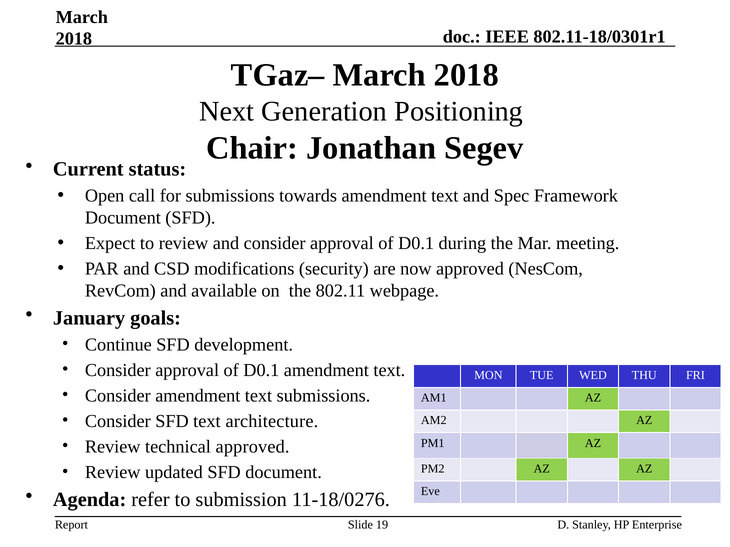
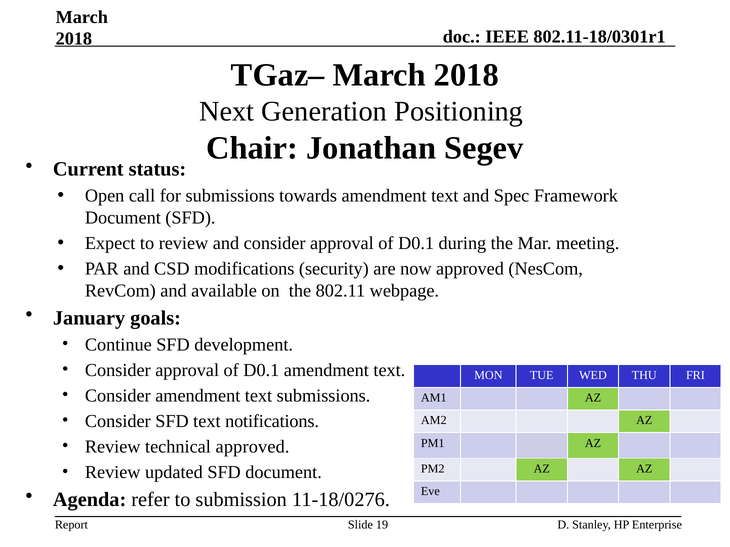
architecture: architecture -> notifications
